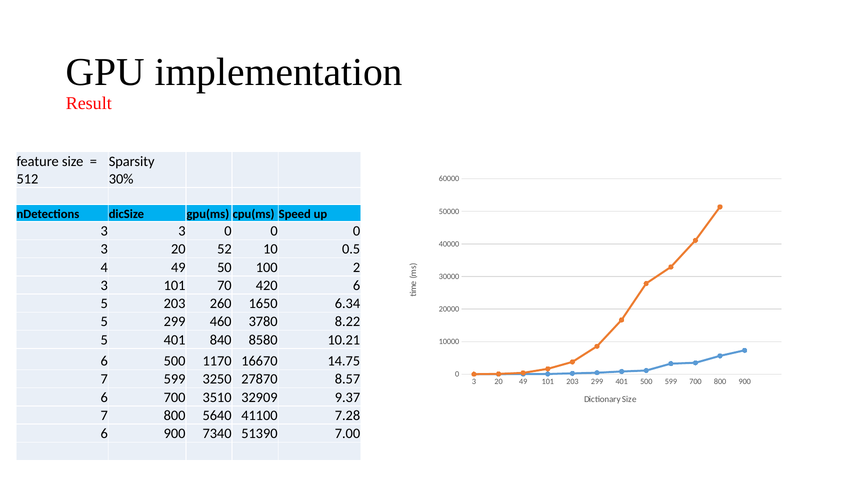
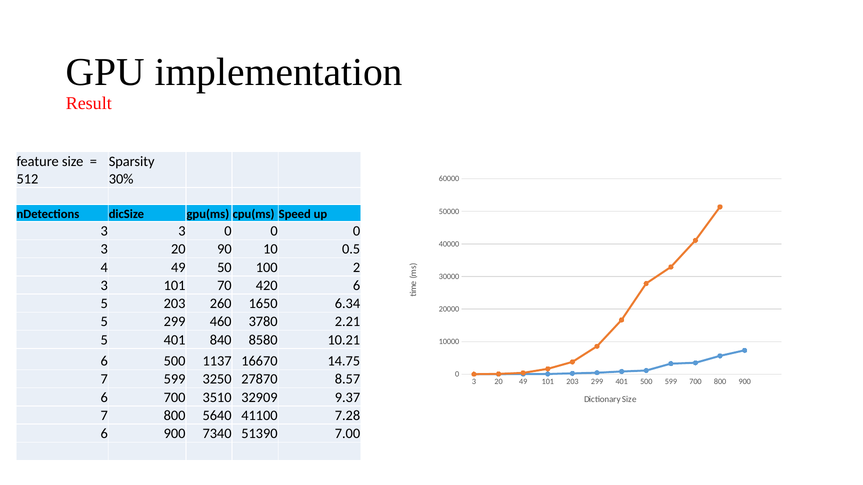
52: 52 -> 90
8.22: 8.22 -> 2.21
1170: 1170 -> 1137
